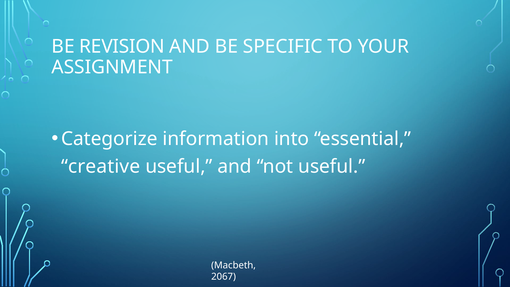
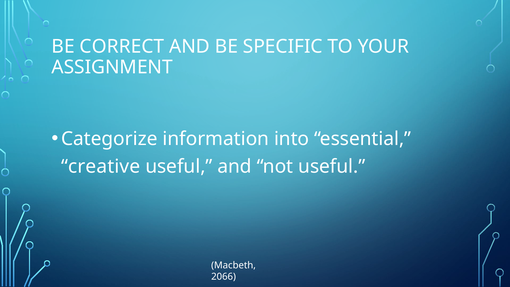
REVISION: REVISION -> CORRECT
2067: 2067 -> 2066
